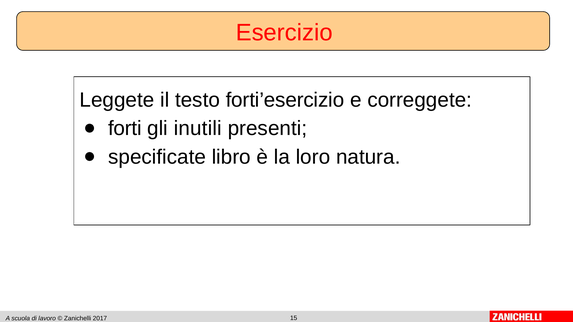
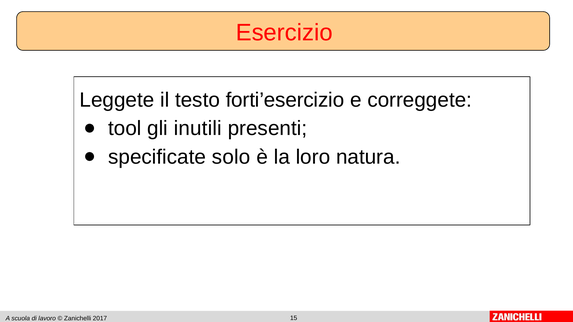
forti: forti -> tool
libro: libro -> solo
